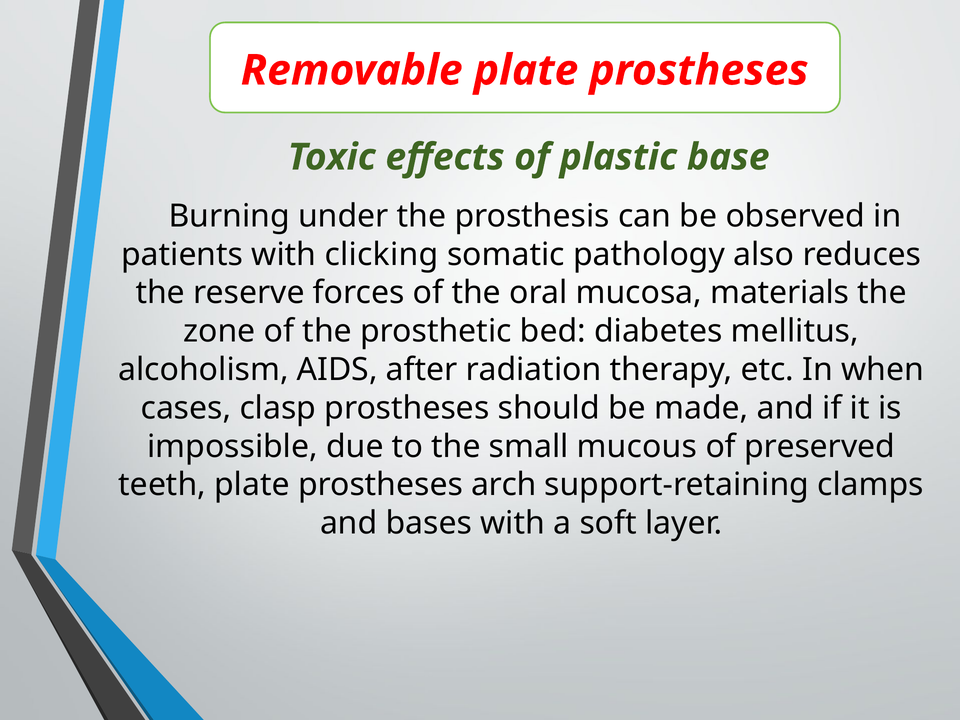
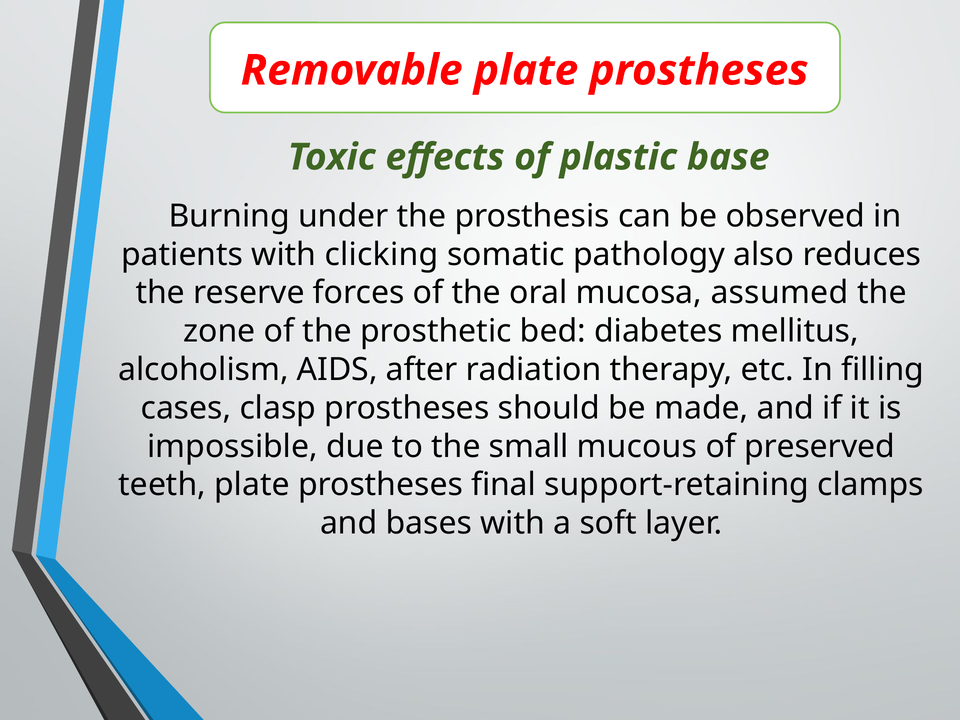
materials: materials -> assumed
when: when -> filling
arch: arch -> final
